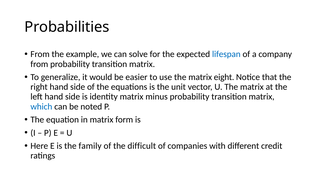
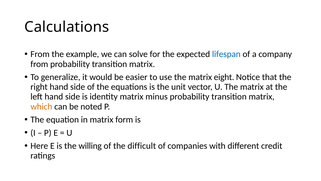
Probabilities: Probabilities -> Calculations
which colour: blue -> orange
family: family -> willing
